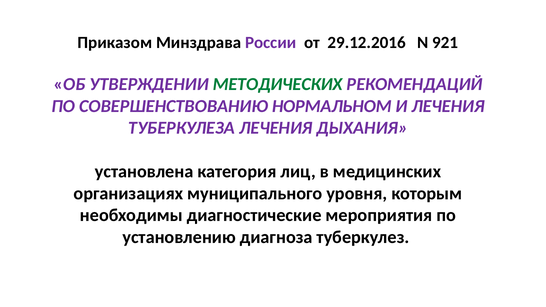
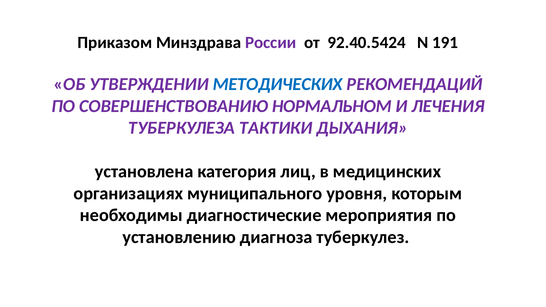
29.12.2016: 29.12.2016 -> 92.40.5424
921: 921 -> 191
МЕТОДИЧЕСКИХ colour: green -> blue
ТУБЕРКУЛЕЗА ЛЕЧЕНИЯ: ЛЕЧЕНИЯ -> ТАКТИКИ
